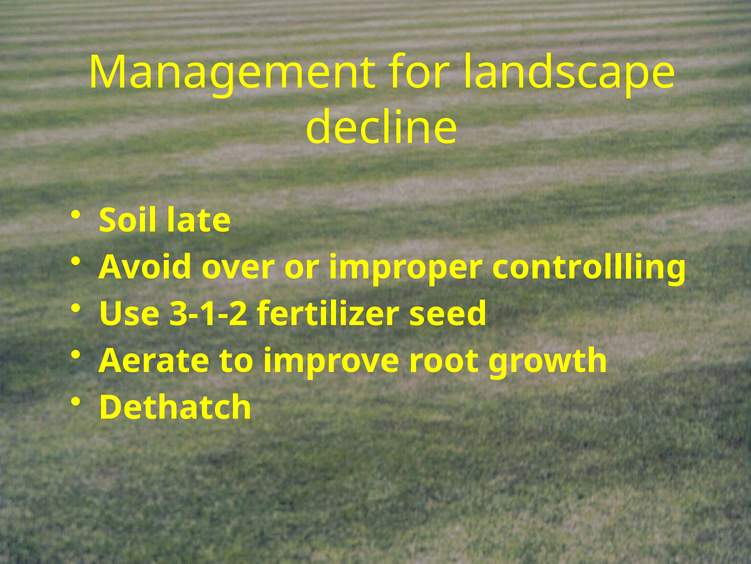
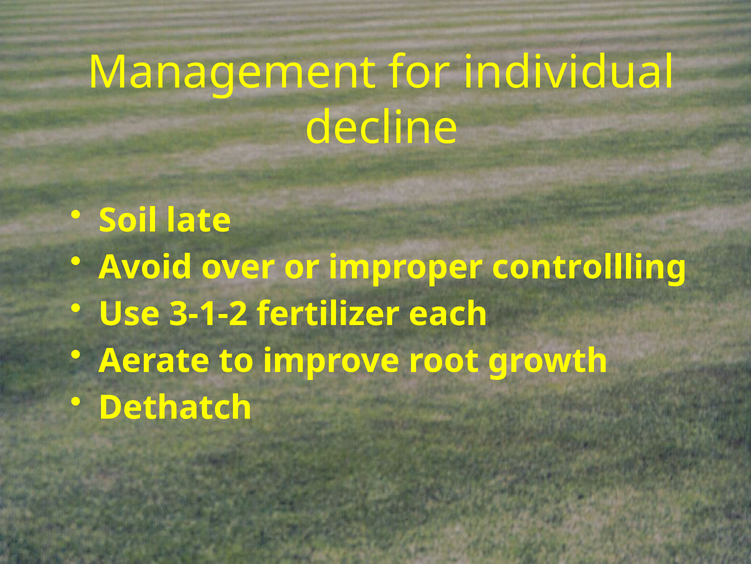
landscape: landscape -> individual
seed: seed -> each
